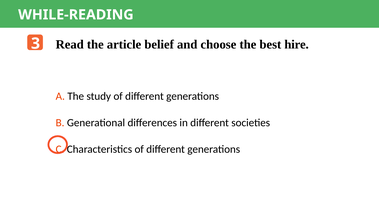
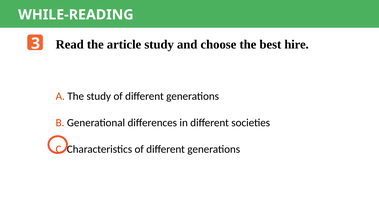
article belief: belief -> study
